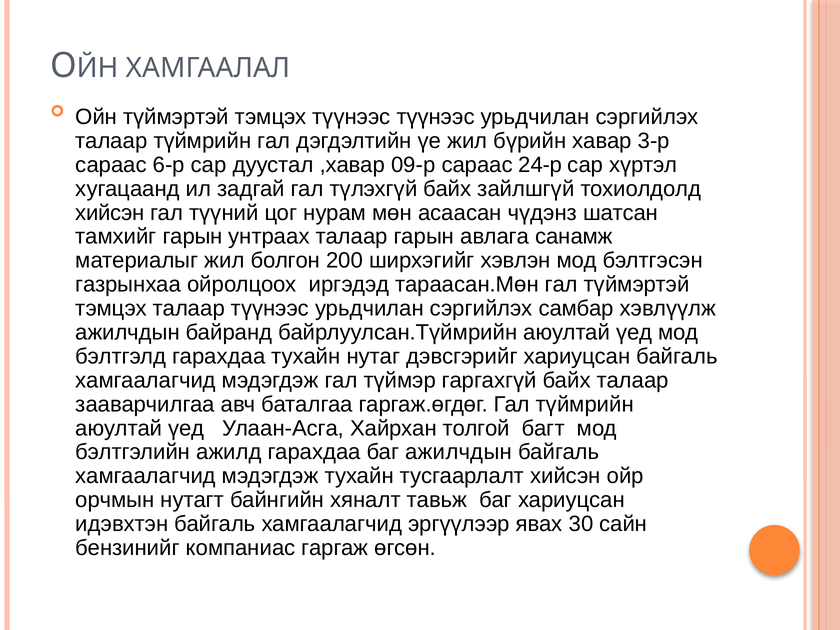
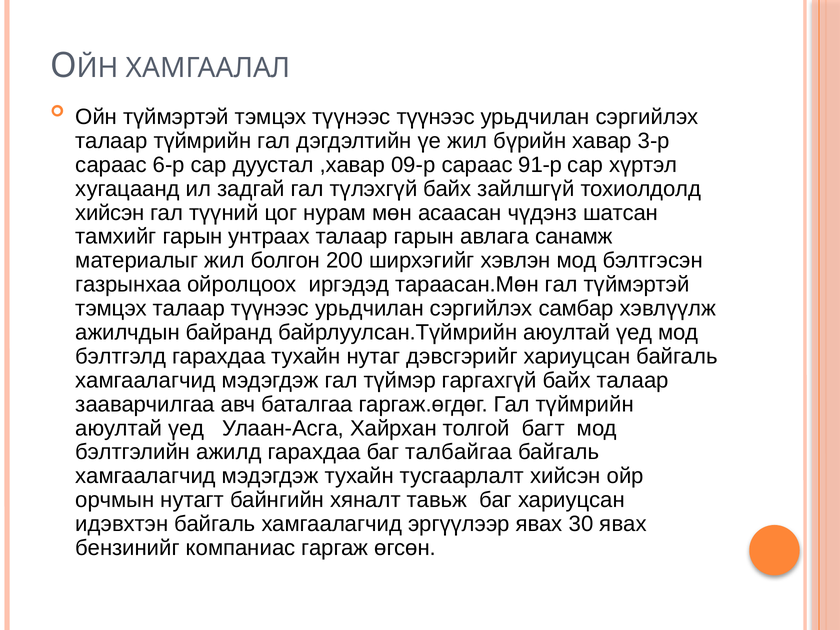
24-р: 24-р -> 91-р
баг ажилчдын: ажилчдын -> талбайгаа
30 сайн: сайн -> явах
